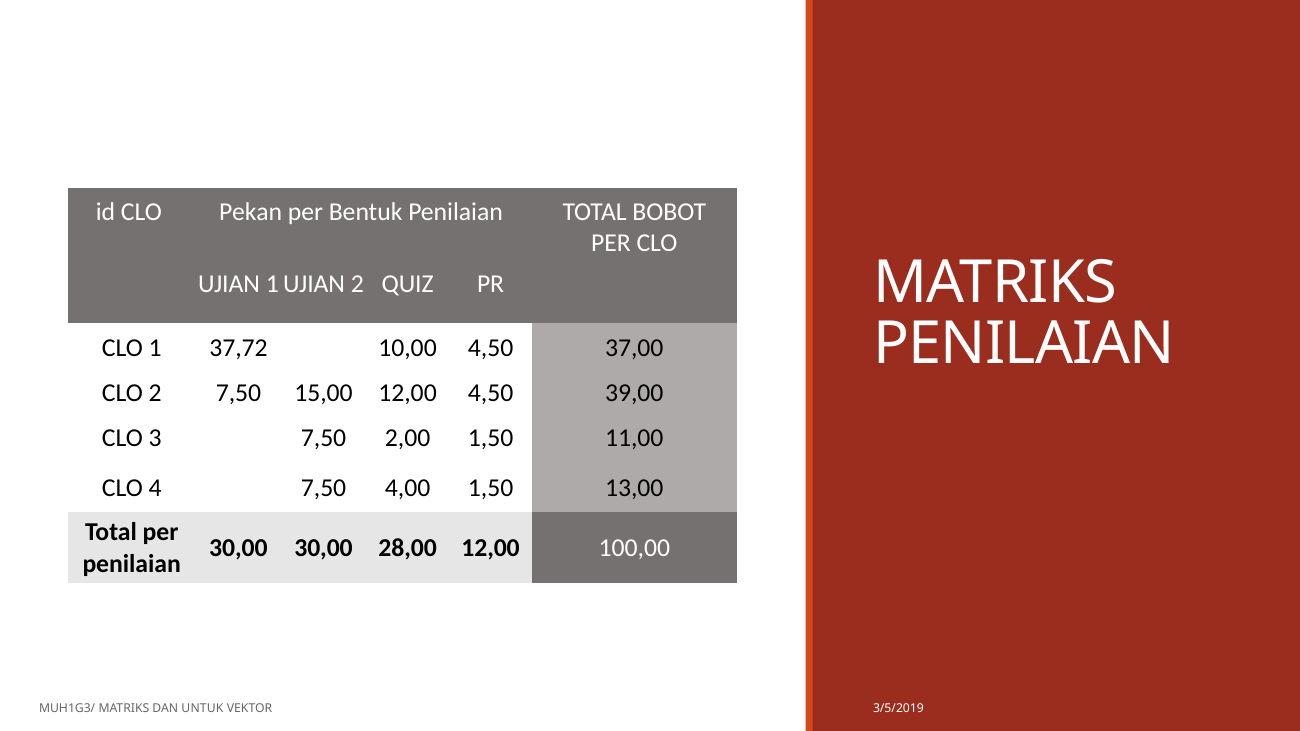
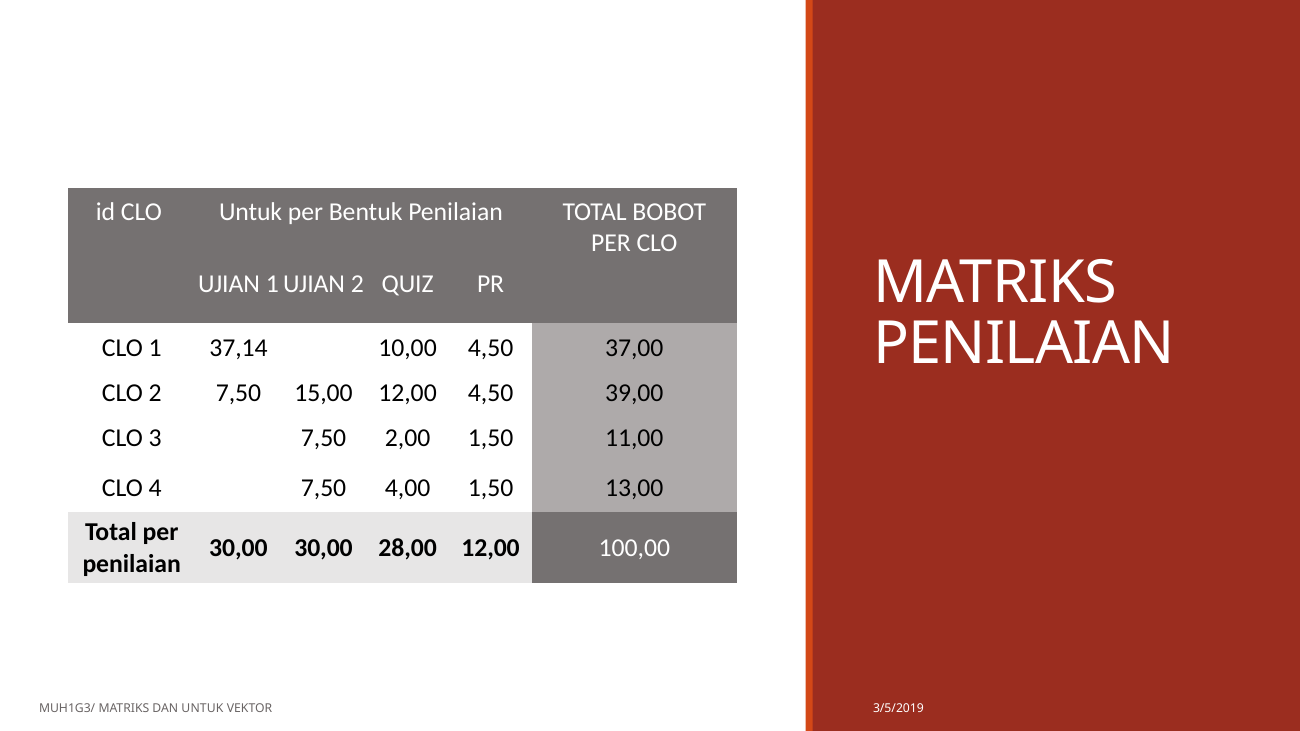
CLO Pekan: Pekan -> Untuk
37,72: 37,72 -> 37,14
